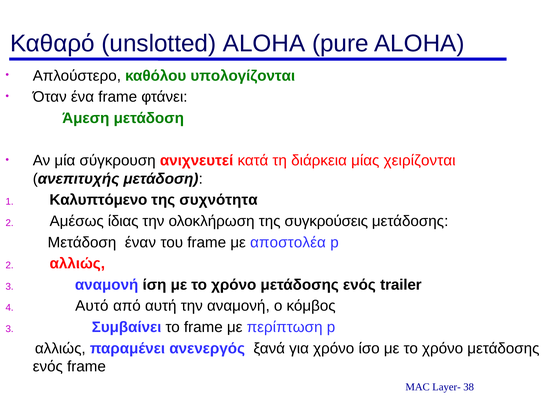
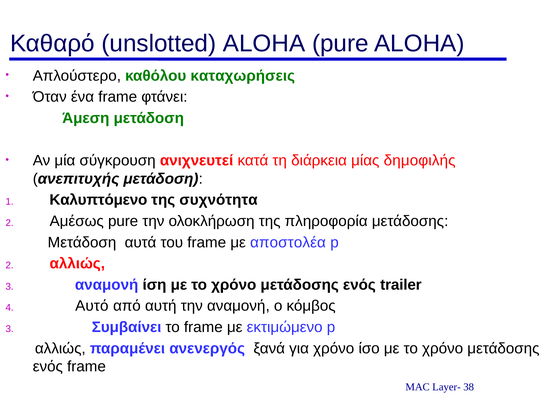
υπολογίζονται: υπολογίζονται -> καταχωρήσεις
χειρίζονται: χειρίζονται -> δημοφιλής
Αμέσως ίδιας: ίδιας -> pure
συγκρούσεις: συγκρούσεις -> πληροφορία
έναν: έναν -> αυτά
περίπτωση: περίπτωση -> εκτιμώμενο
